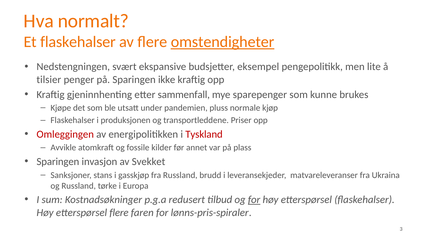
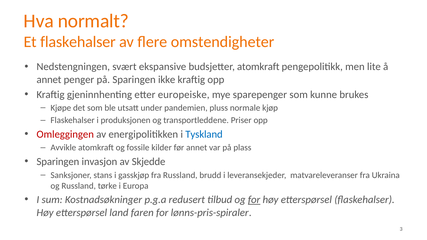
omstendigheter underline: present -> none
budsjetter eksempel: eksempel -> atomkraft
tilsier at (49, 80): tilsier -> annet
sammenfall: sammenfall -> europeiske
Tyskland colour: red -> blue
Svekket: Svekket -> Skjedde
etterspørsel flere: flere -> land
